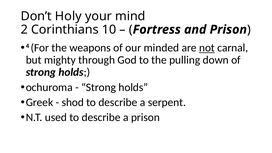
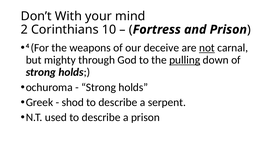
Holy: Holy -> With
minded: minded -> deceive
pulling underline: none -> present
